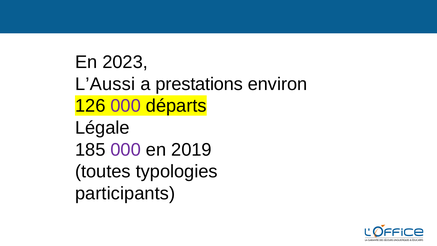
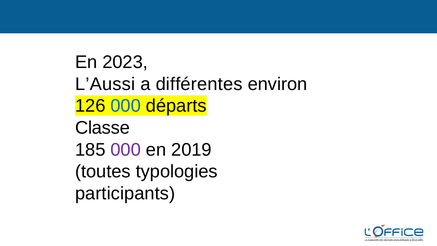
prestations: prestations -> différentes
000 at (126, 106) colour: purple -> blue
Légale: Légale -> Classe
